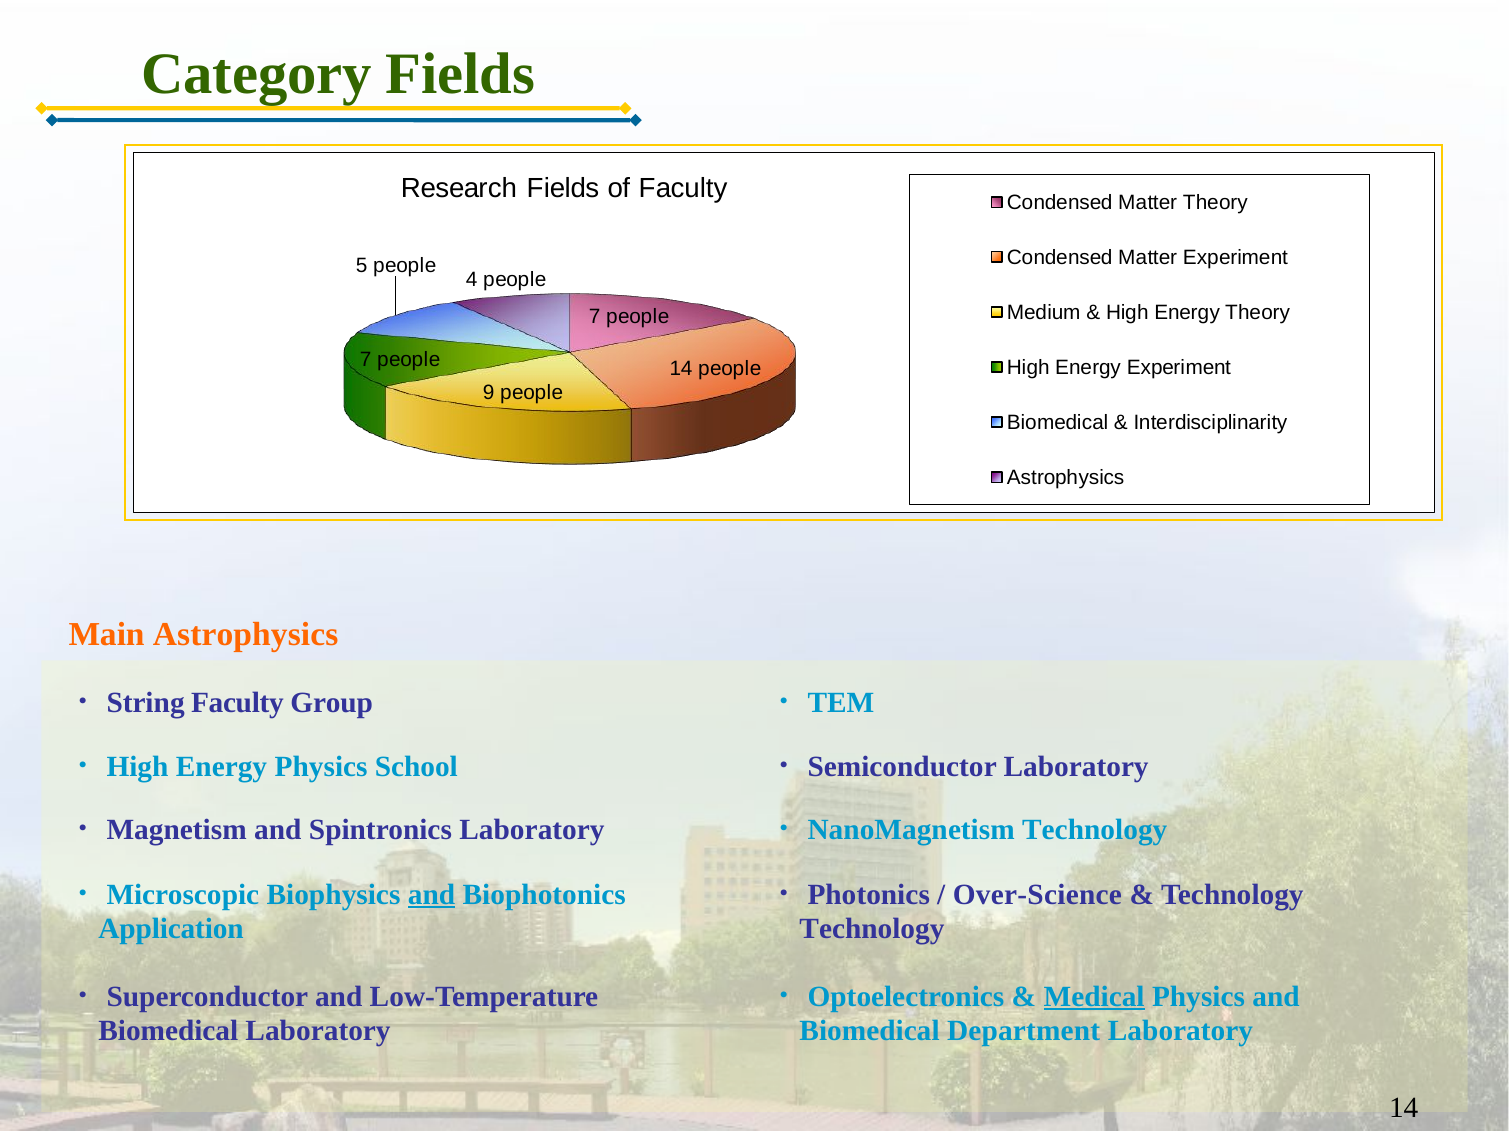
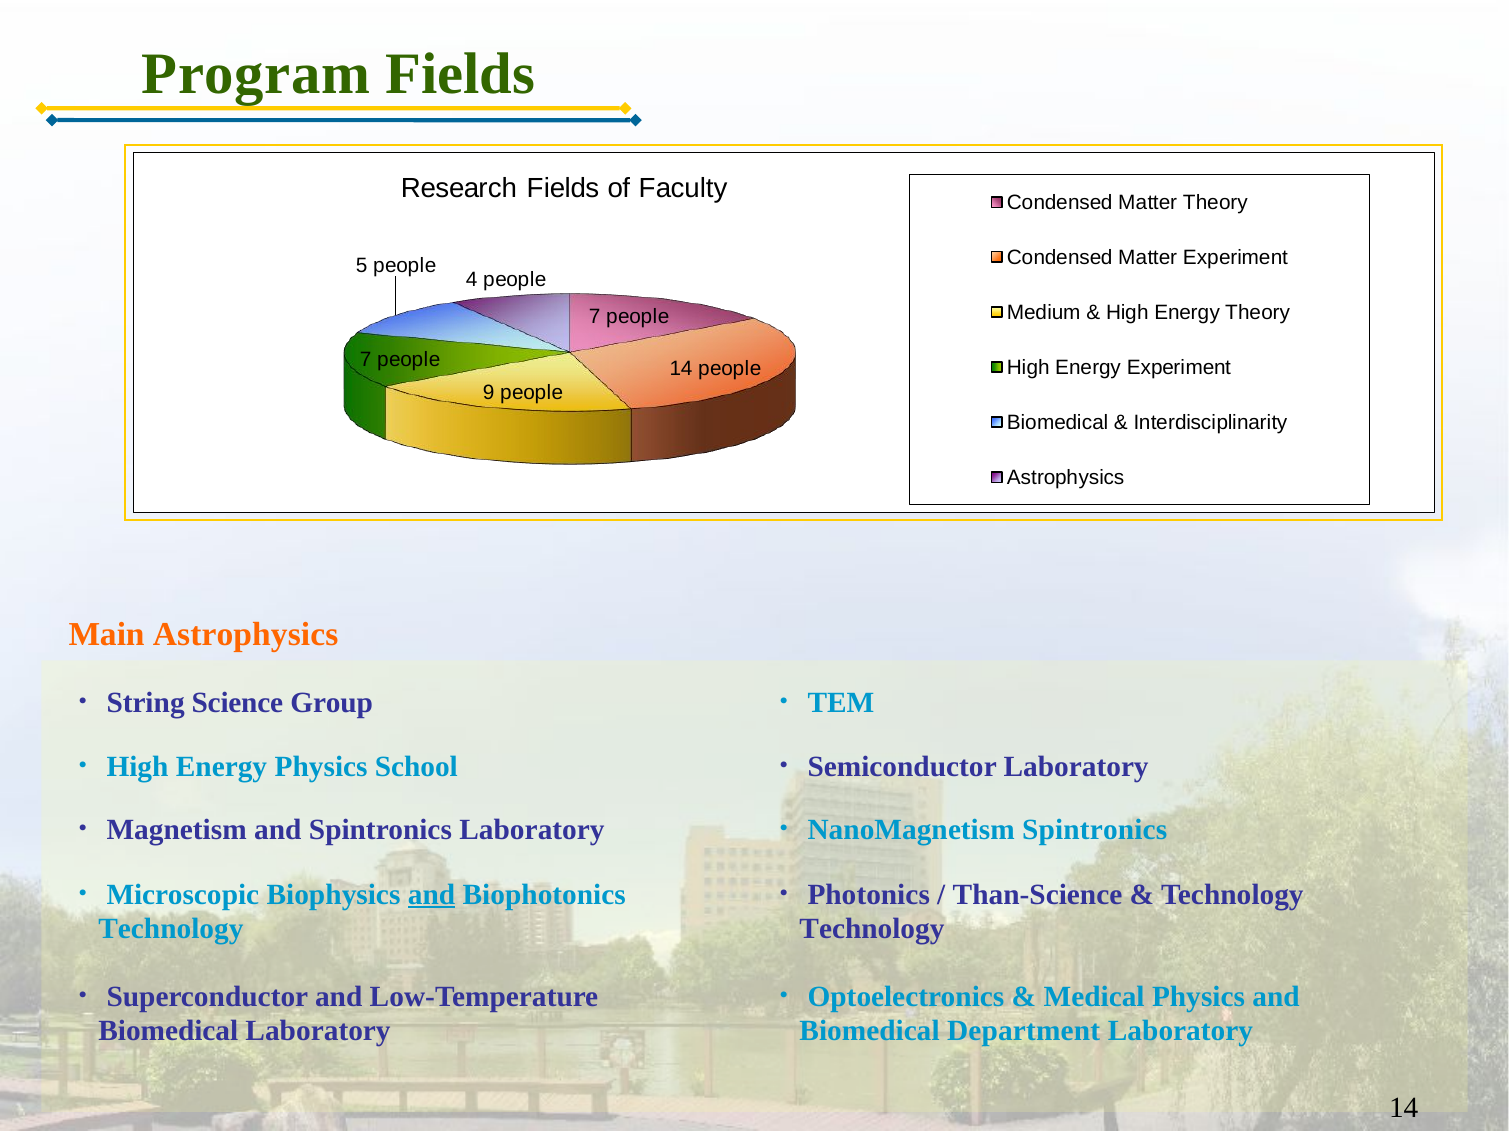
Category: Category -> Program
Faculty at (237, 703): Faculty -> Science
Technology at (1095, 830): Technology -> Spintronics
Over-Science: Over-Science -> Than-Science
Application at (171, 930): Application -> Technology
Medical underline: present -> none
